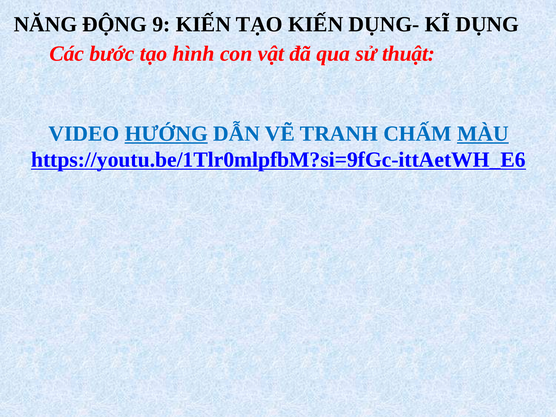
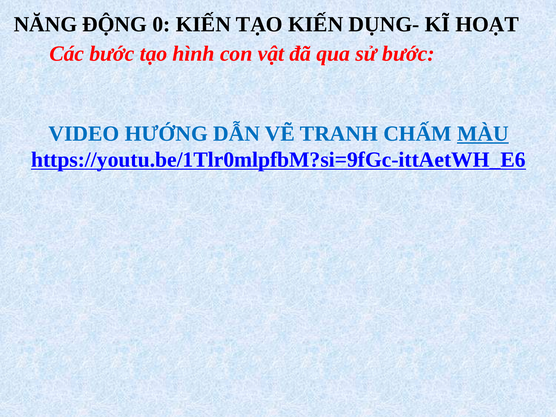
9: 9 -> 0
DỤNG: DỤNG -> HOẠT
sử thuật: thuật -> bước
HƯỚNG underline: present -> none
